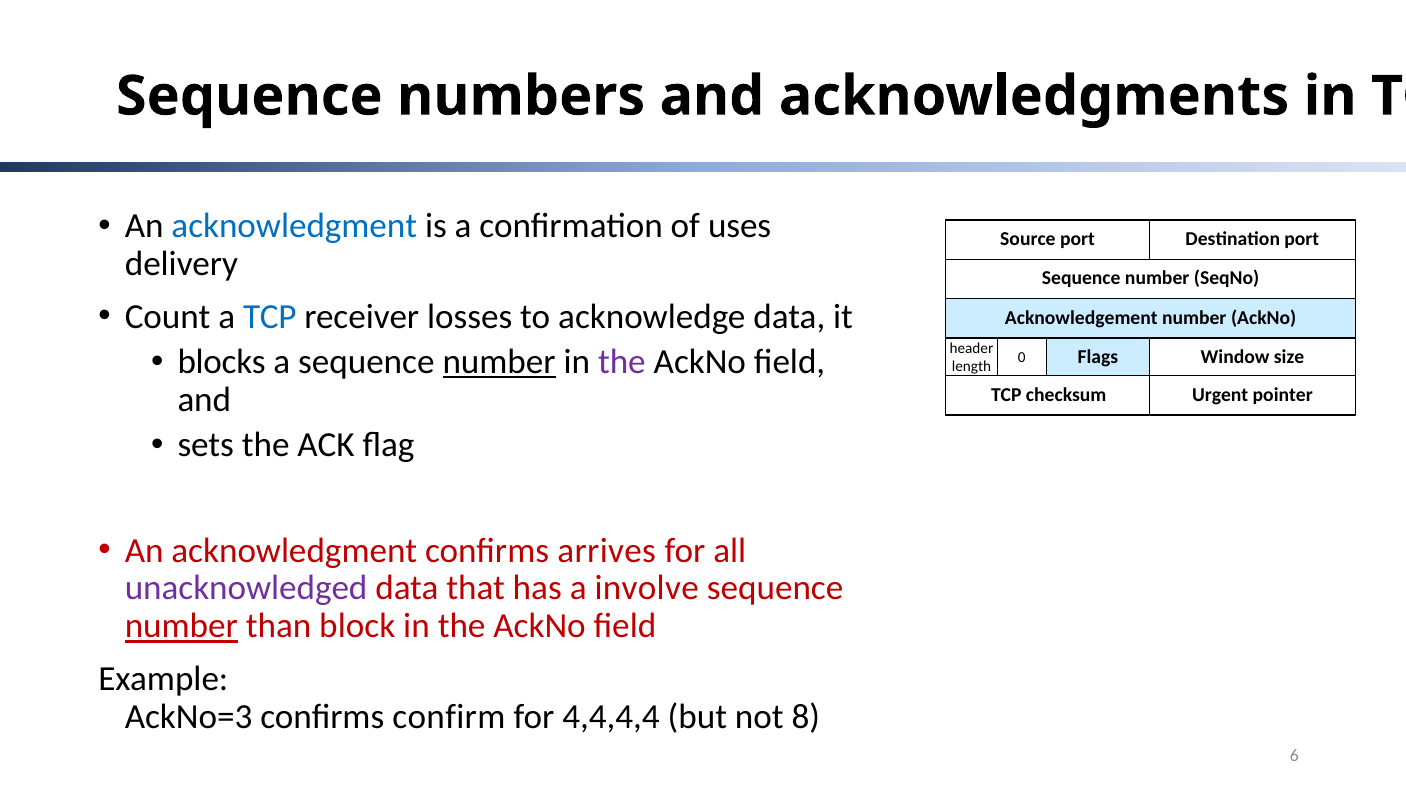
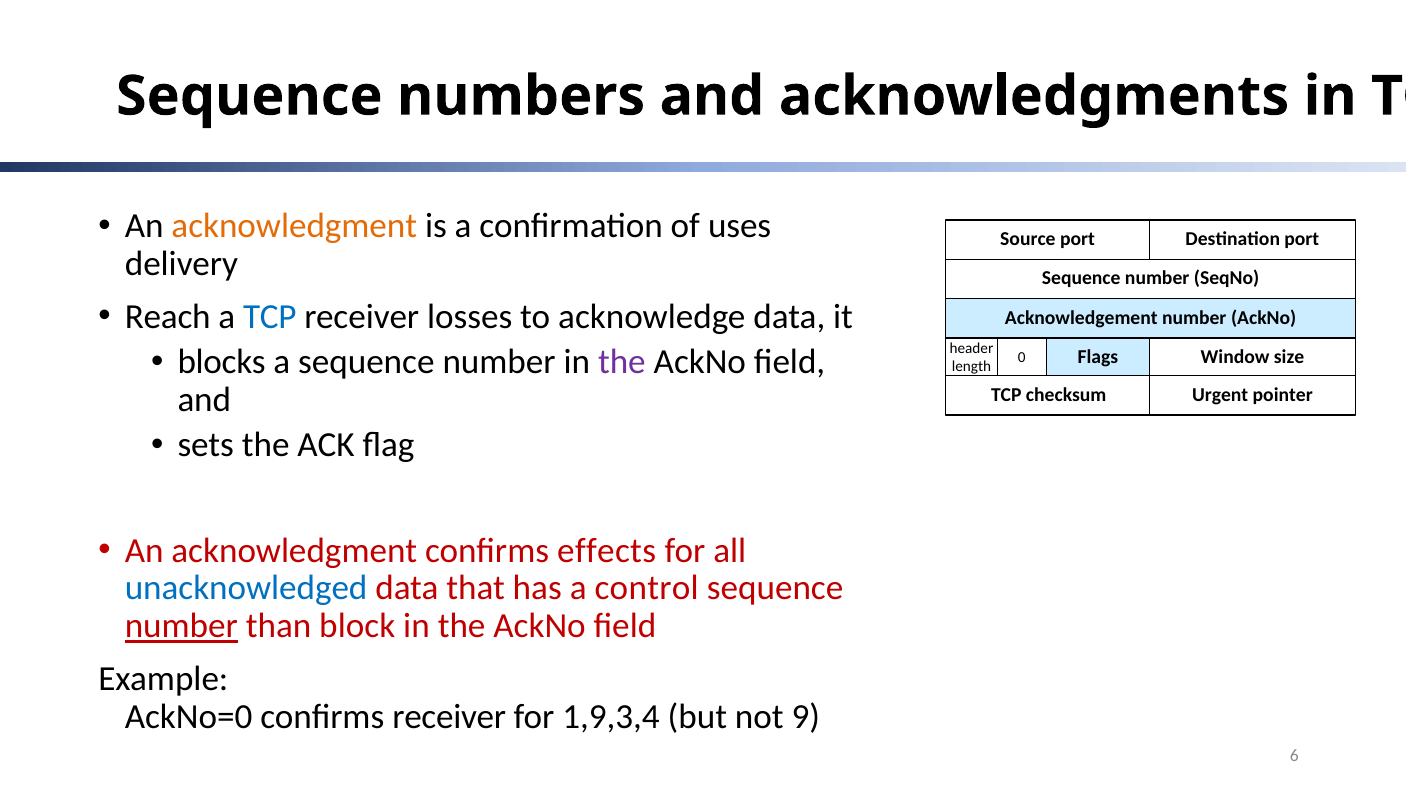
acknowledgment at (294, 226) colour: blue -> orange
Count: Count -> Reach
number at (499, 362) underline: present -> none
arrives: arrives -> effects
unacknowledged colour: purple -> blue
involve: involve -> control
AckNo=3: AckNo=3 -> AckNo=0
confirms confirm: confirm -> receiver
4,4,4,4: 4,4,4,4 -> 1,9,3,4
8: 8 -> 9
